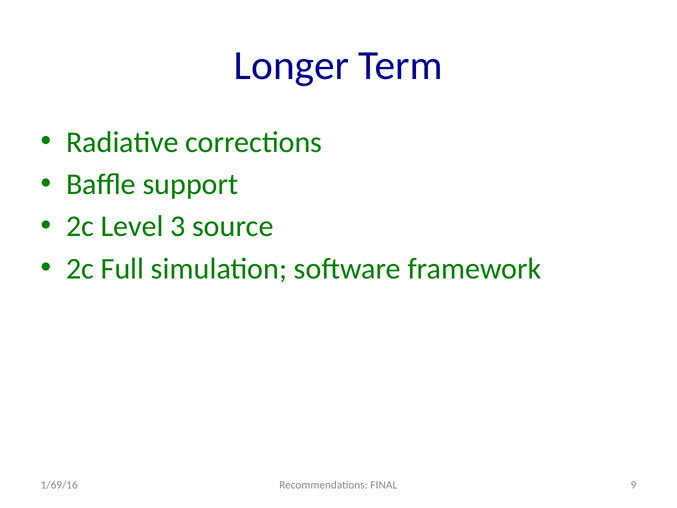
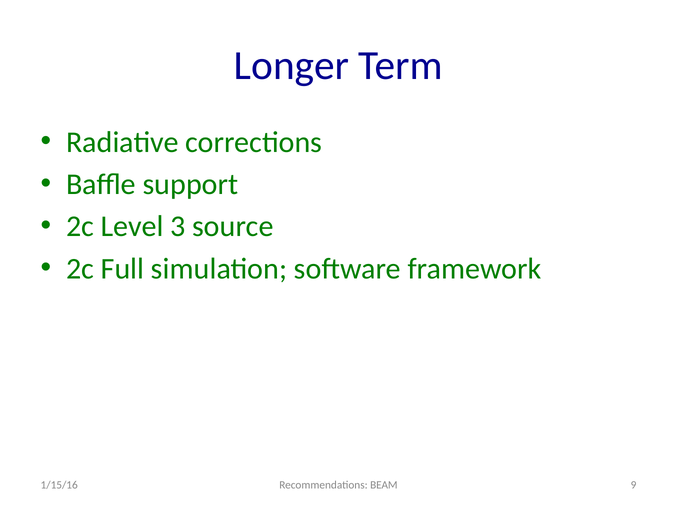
FINAL: FINAL -> BEAM
1/69/16: 1/69/16 -> 1/15/16
